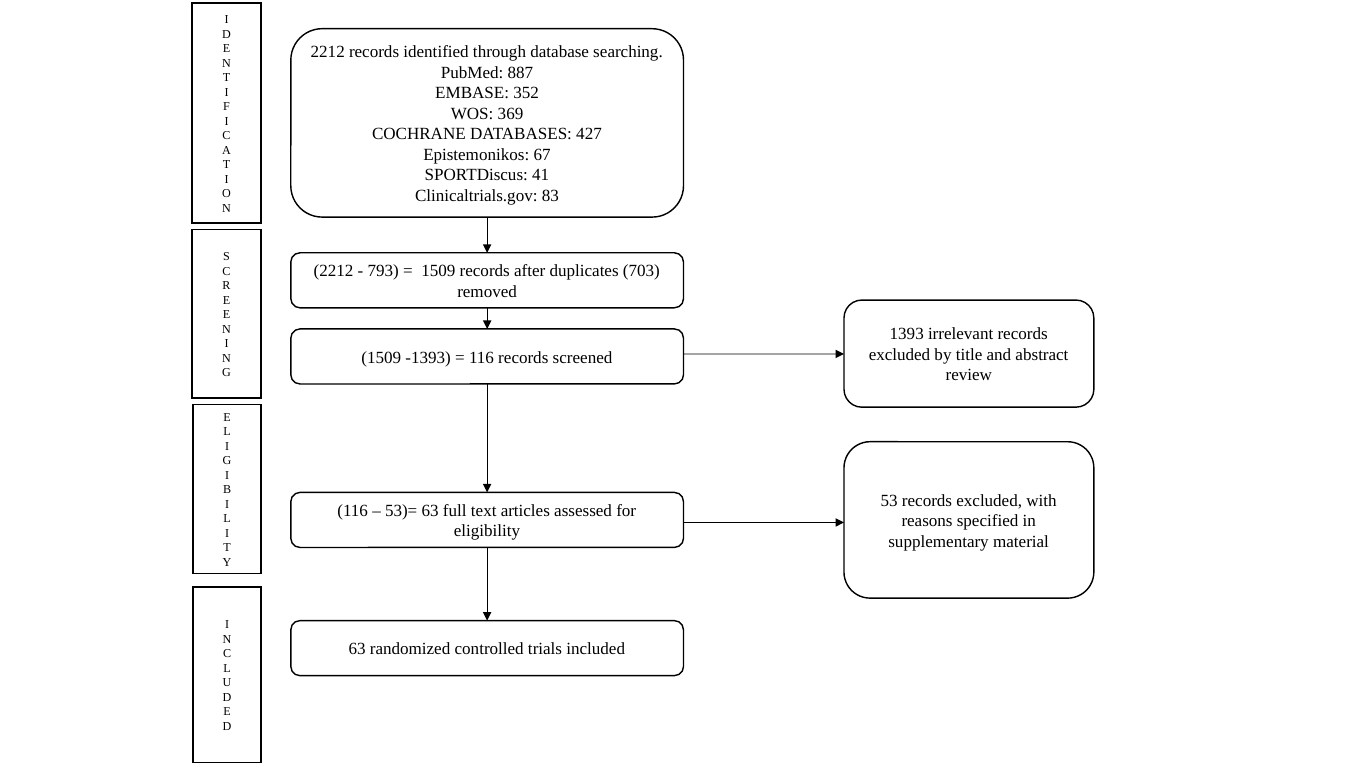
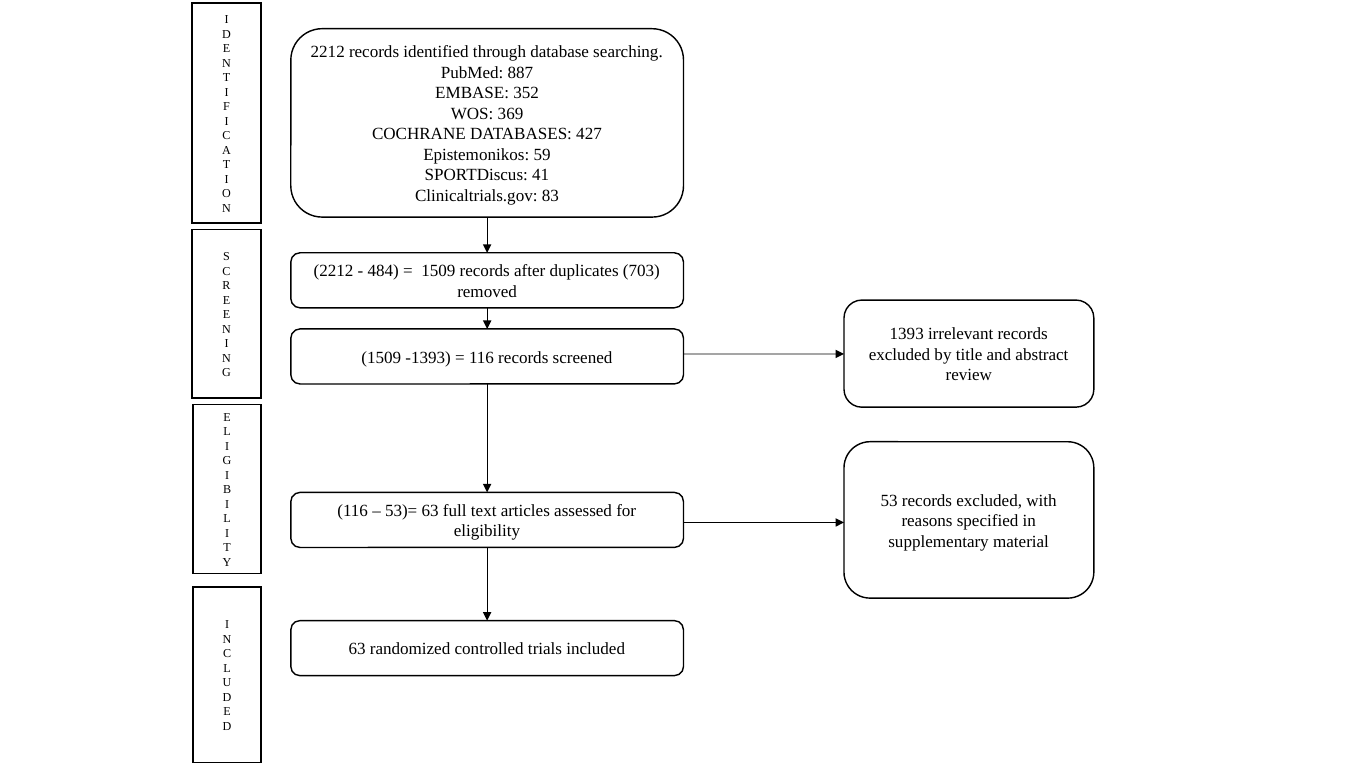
67: 67 -> 59
793: 793 -> 484
